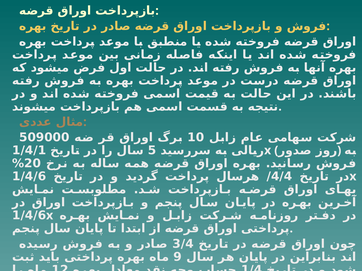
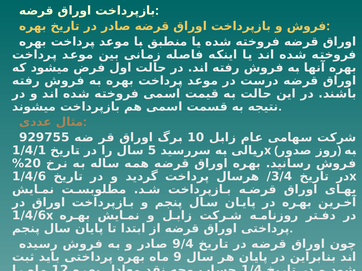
509000: 509000 -> 929755
4/4: 4/4 -> 3/4
3/4: 3/4 -> 9/4
